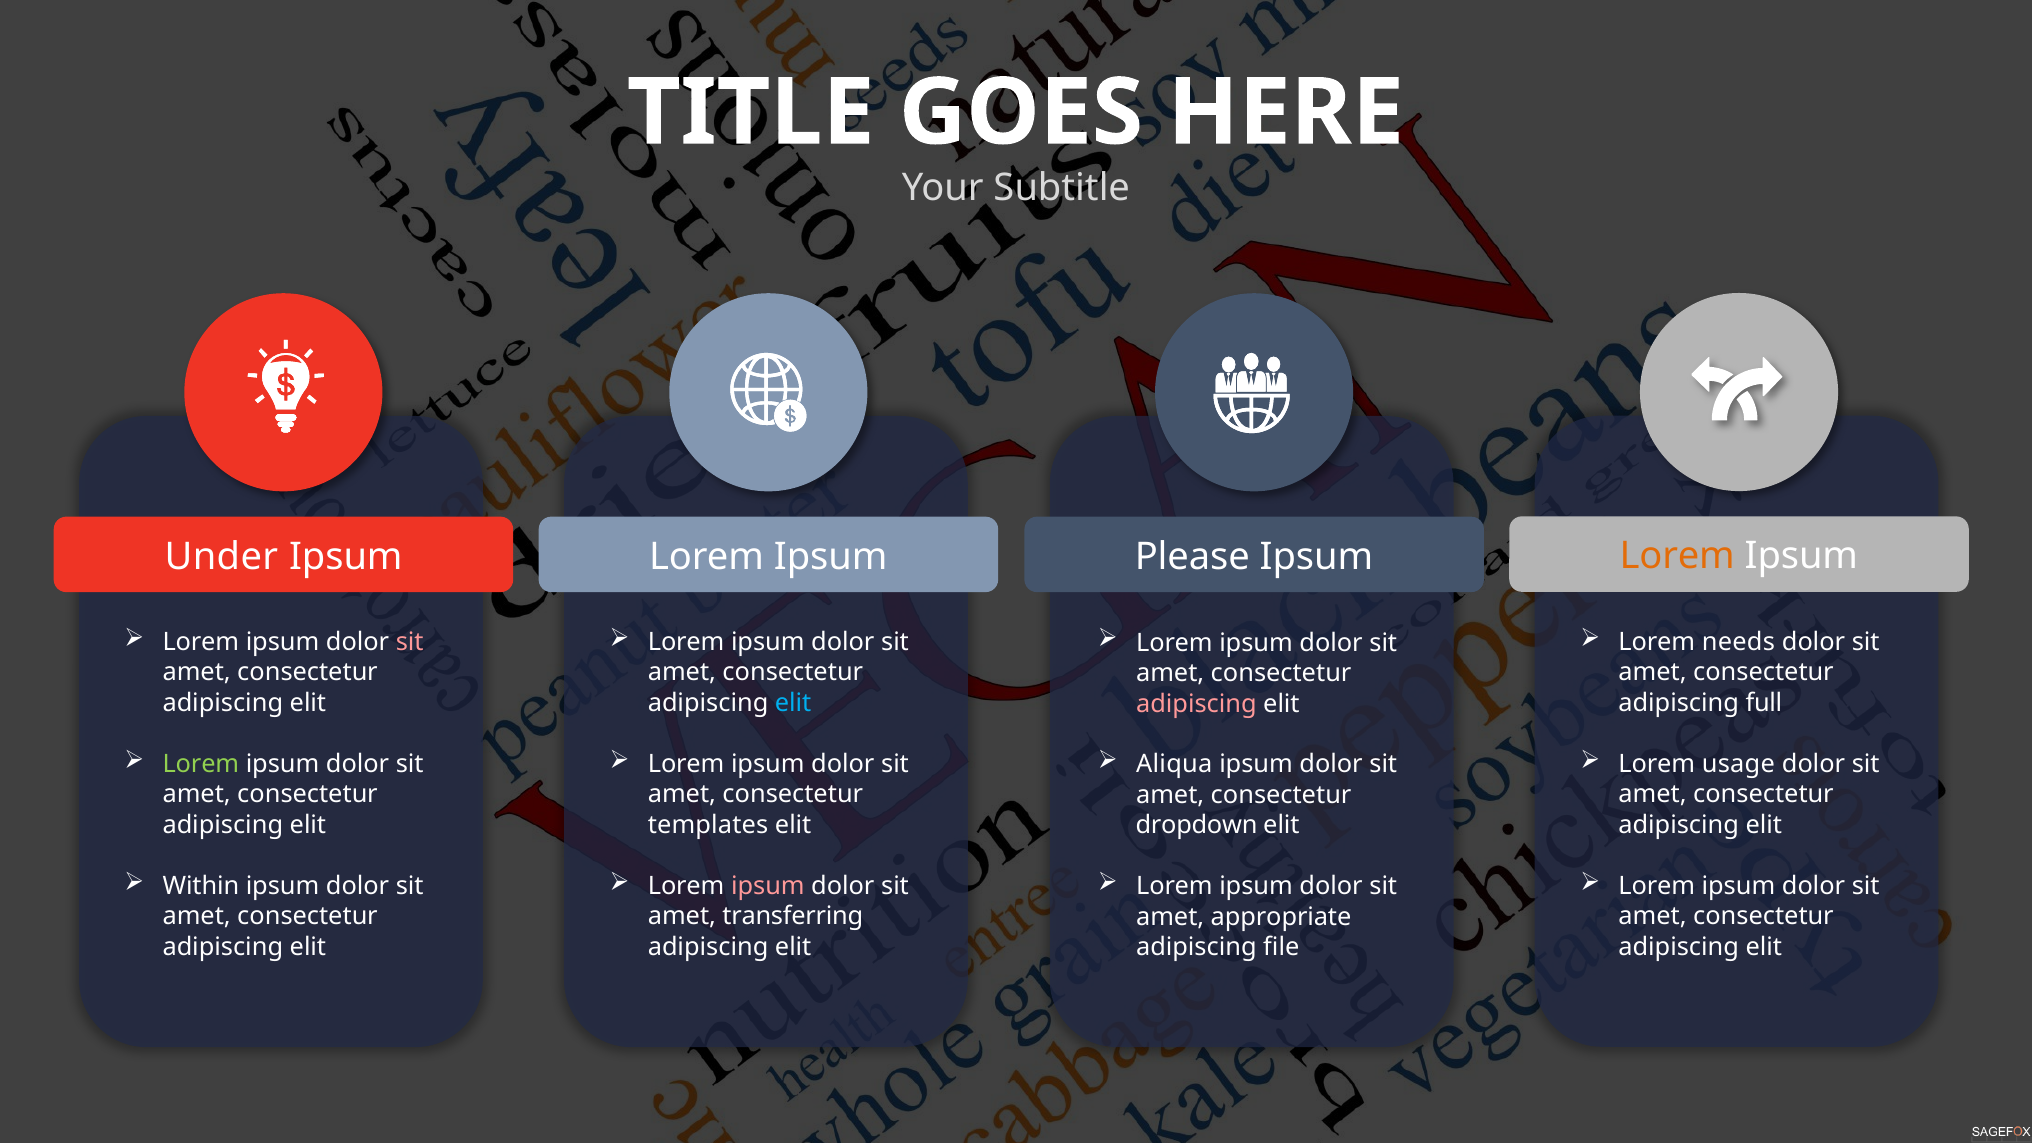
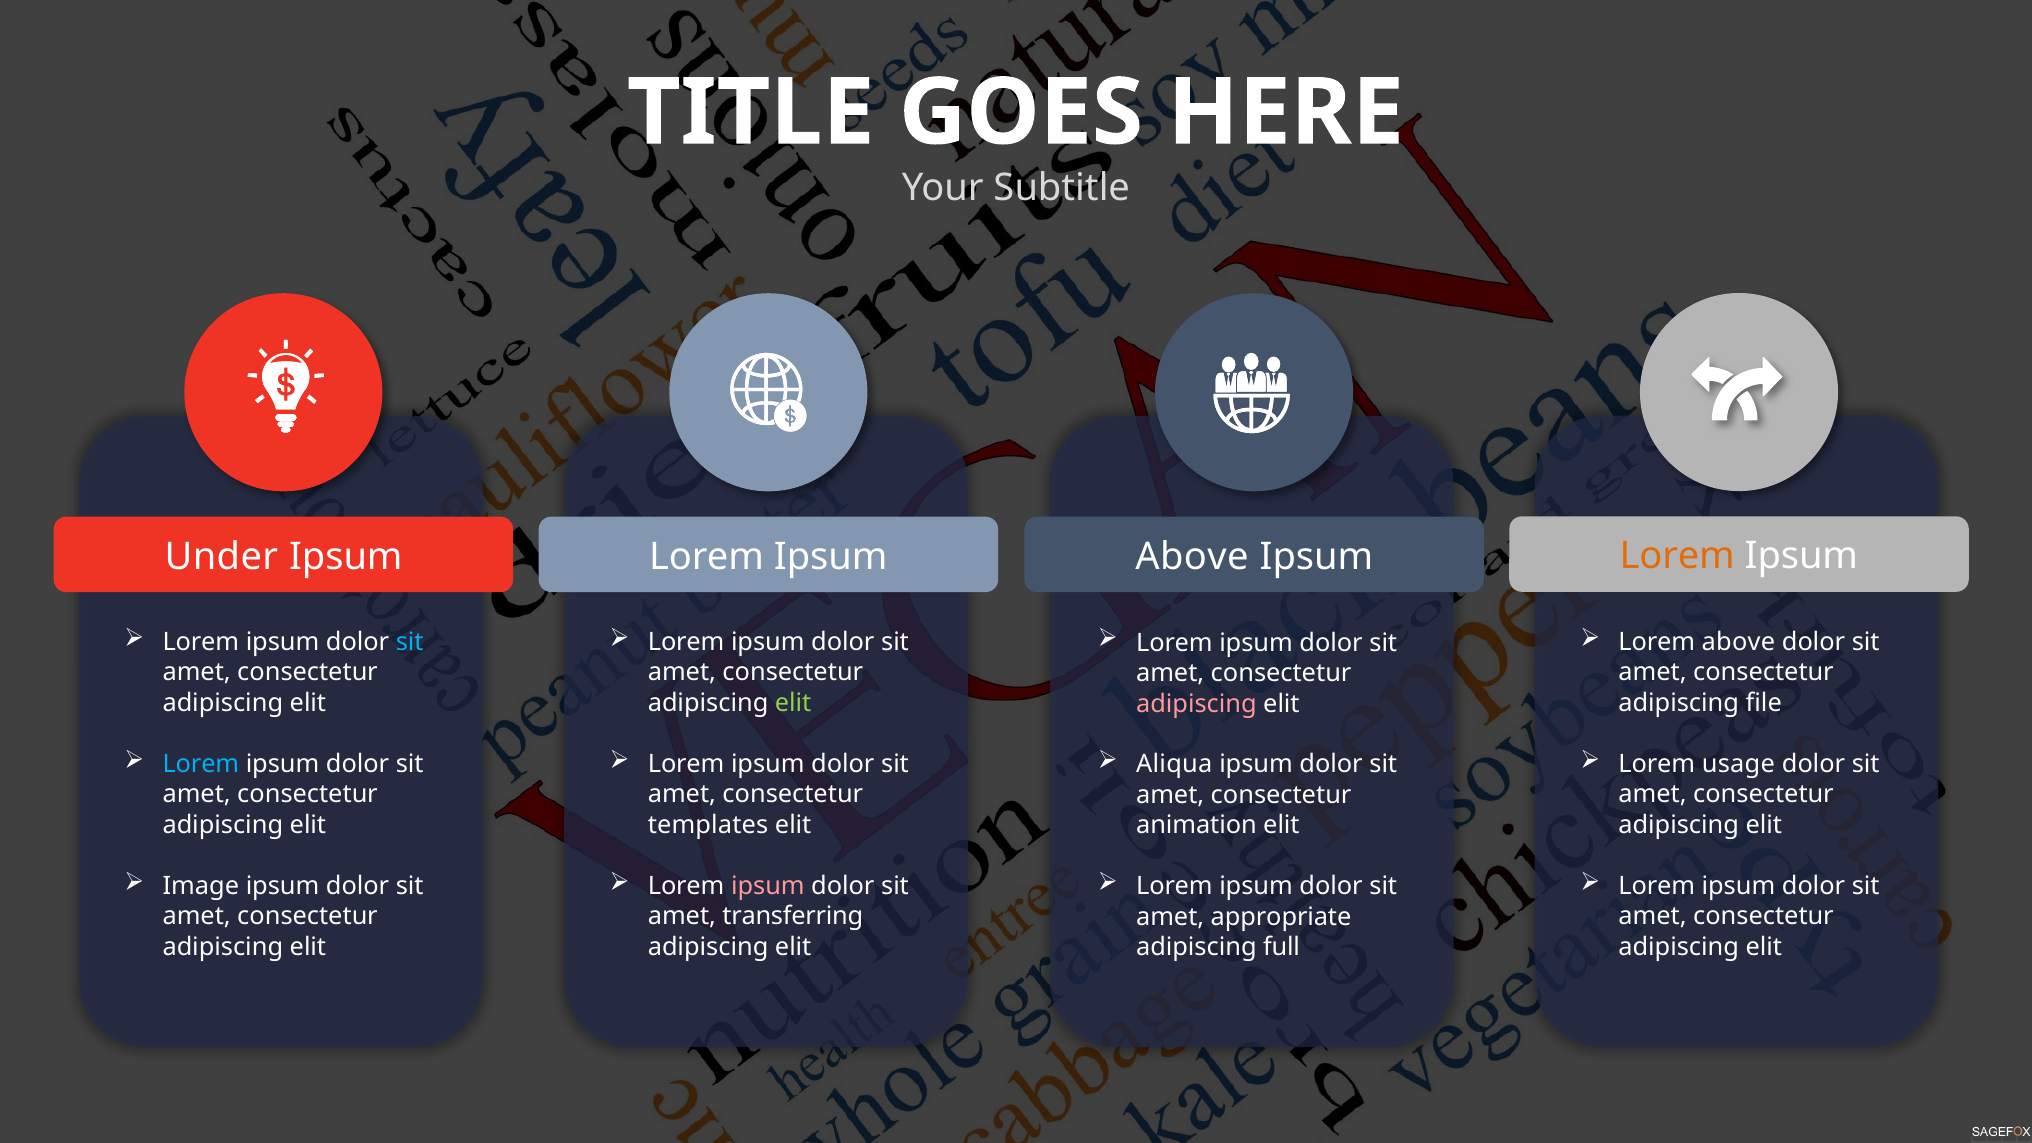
Ipsum Please: Please -> Above
sit at (410, 642) colour: pink -> light blue
Lorem needs: needs -> above
elit at (793, 703) colour: light blue -> light green
full: full -> file
Lorem at (201, 764) colour: light green -> light blue
dropdown: dropdown -> animation
Within: Within -> Image
file: file -> full
